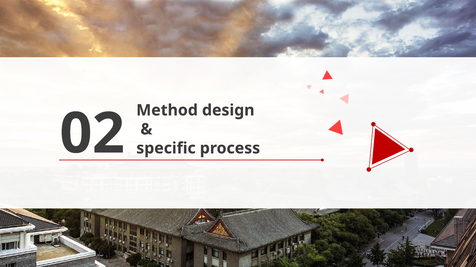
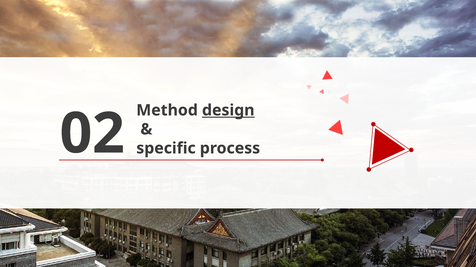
design underline: none -> present
